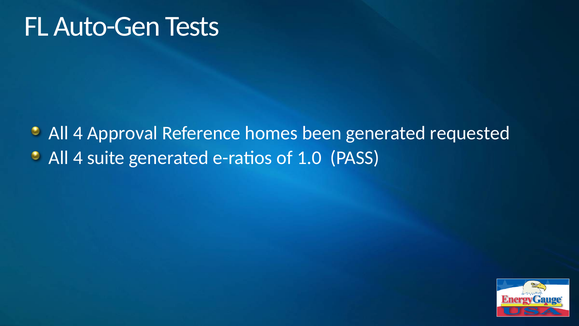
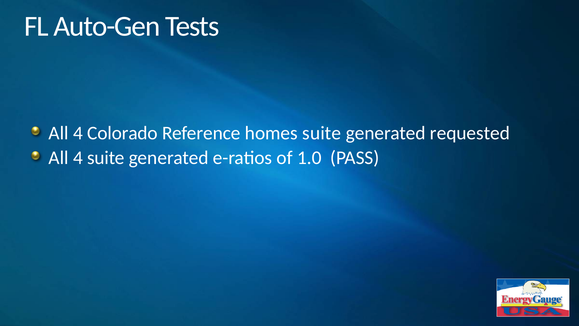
Approval: Approval -> Colorado
homes been: been -> suite
